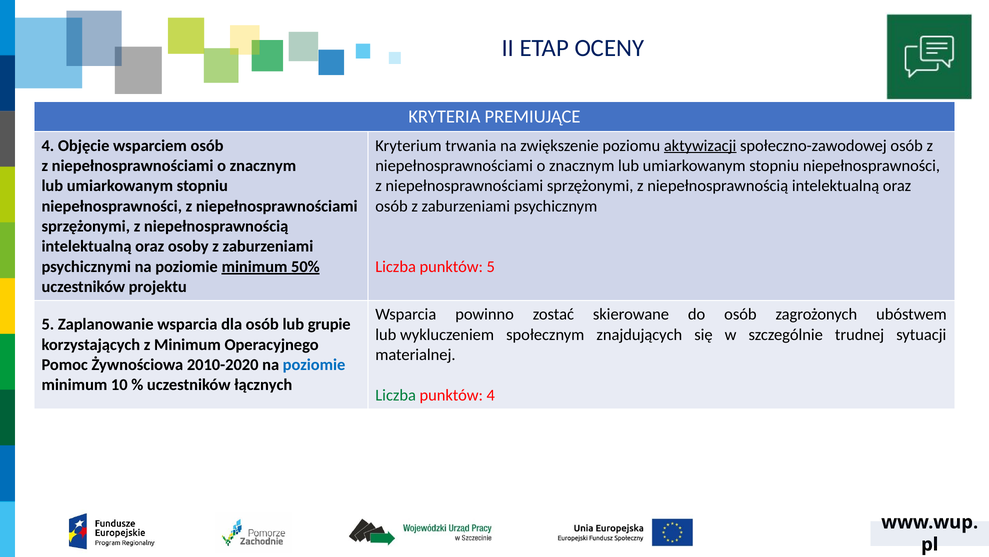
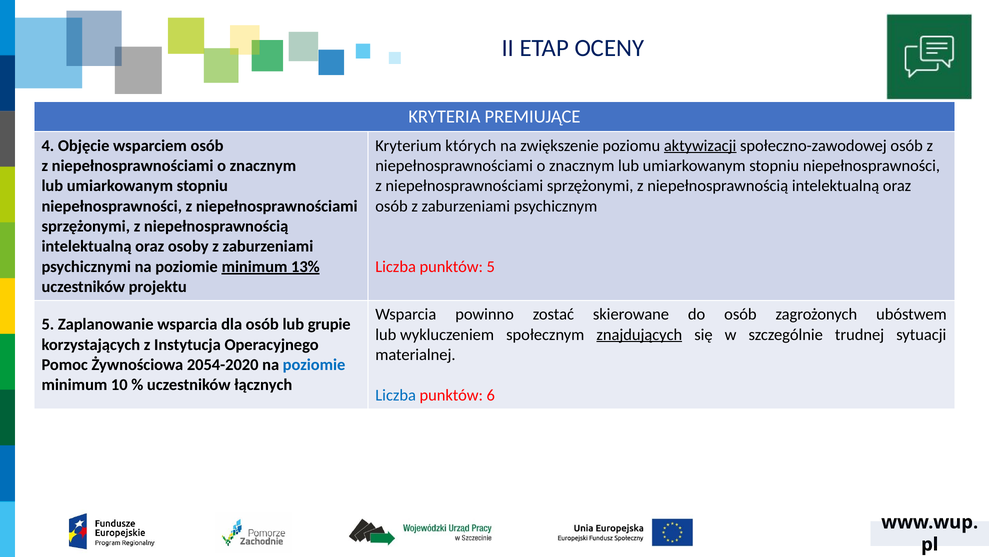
trwania: trwania -> których
50%: 50% -> 13%
znajdujących underline: none -> present
z Minimum: Minimum -> Instytucja
2010-2020: 2010-2020 -> 2054-2020
Liczba at (396, 395) colour: green -> blue
punktów 4: 4 -> 6
